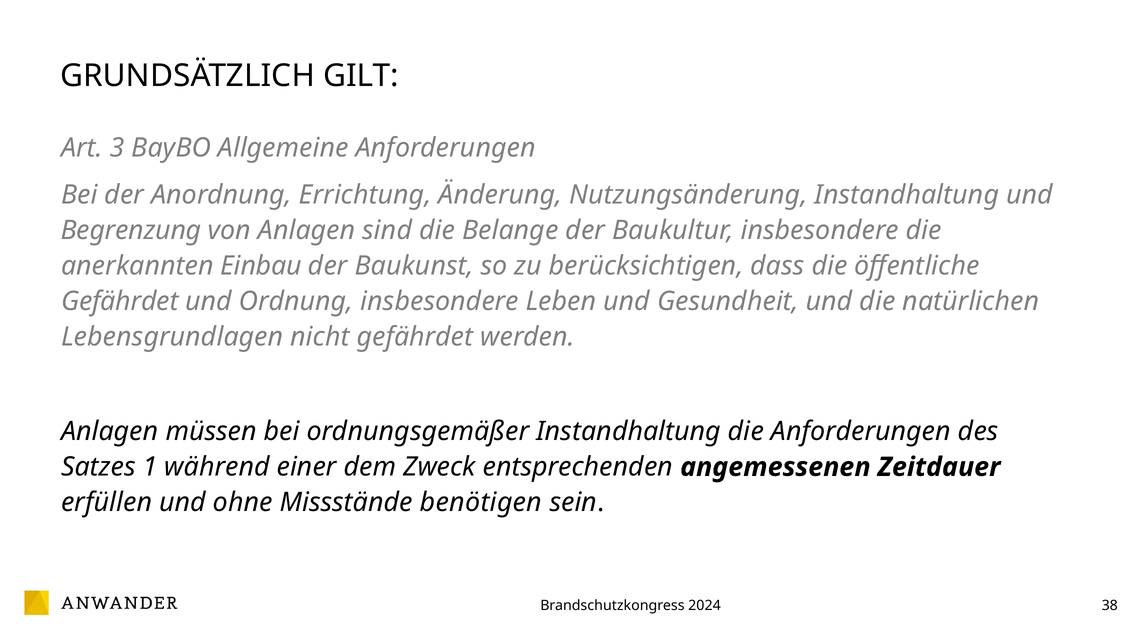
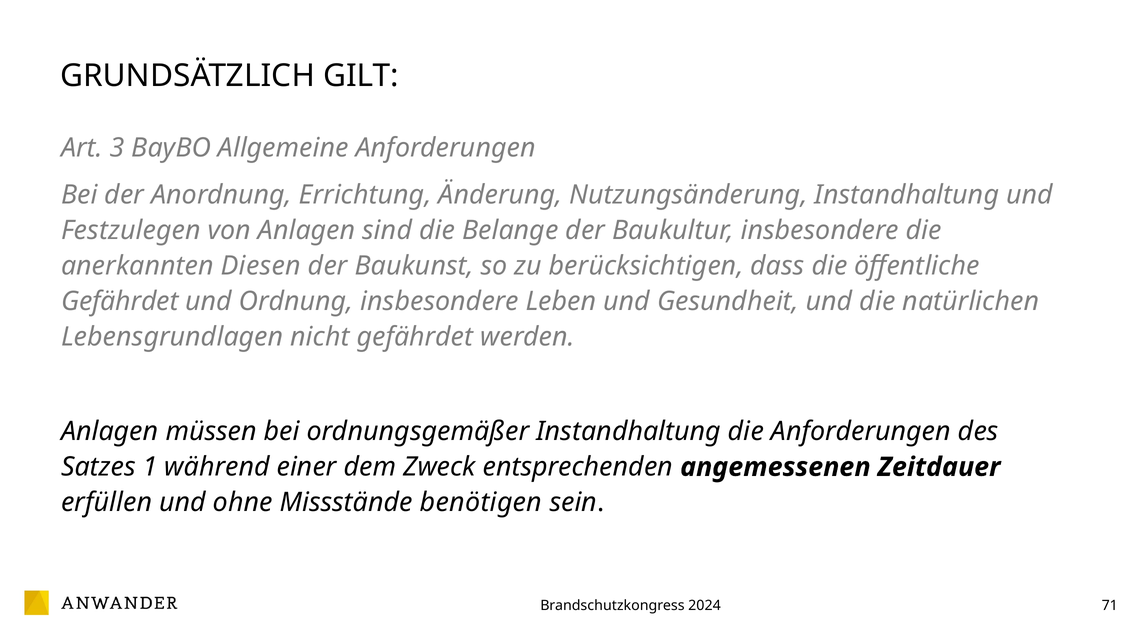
Begrenzung: Begrenzung -> Festzulegen
Einbau: Einbau -> Diesen
38: 38 -> 71
